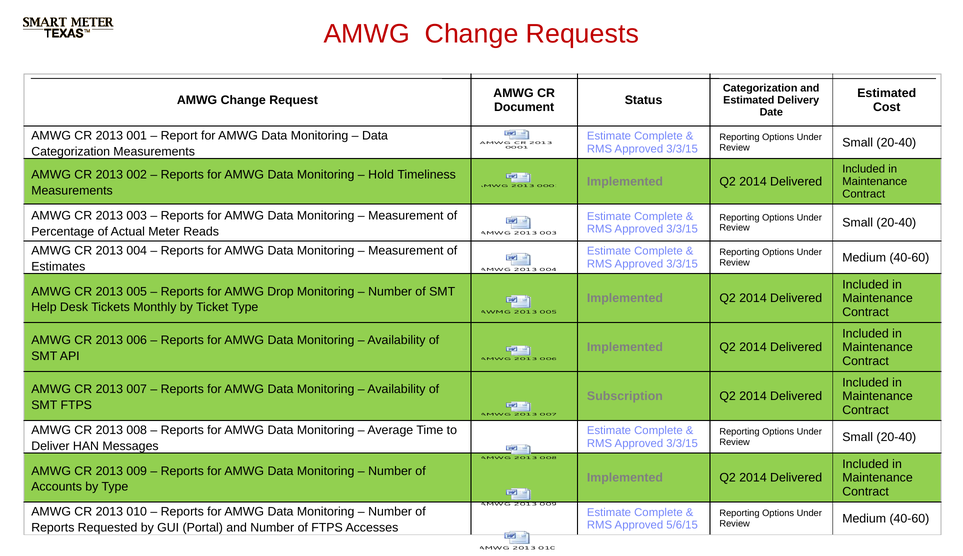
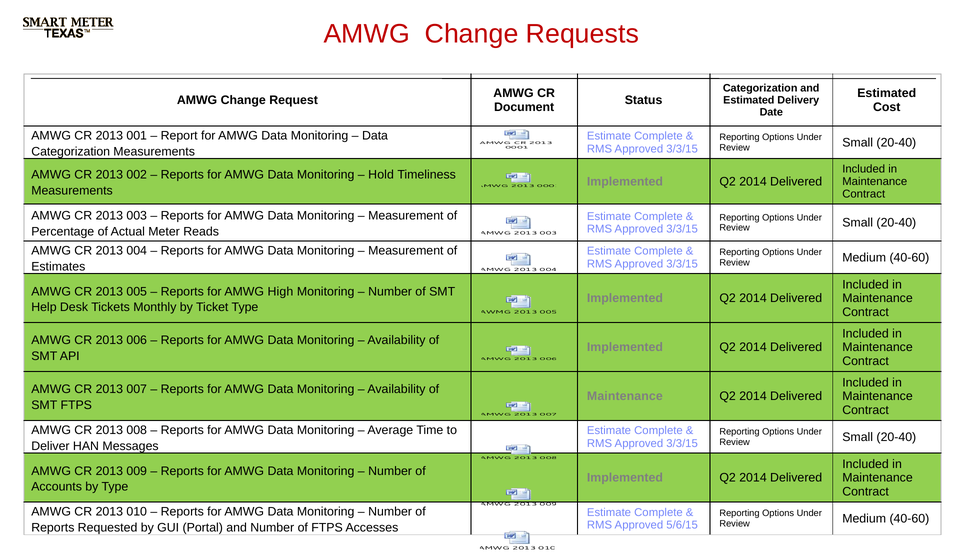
Drop: Drop -> High
Subscription at (625, 396): Subscription -> Maintenance
